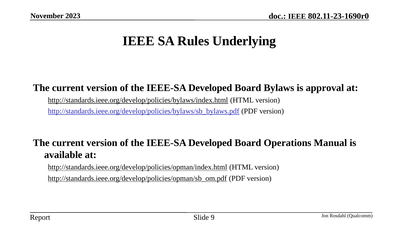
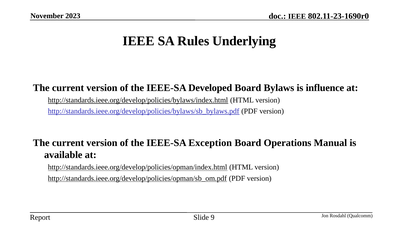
approval: approval -> influence
Developed at (210, 143): Developed -> Exception
